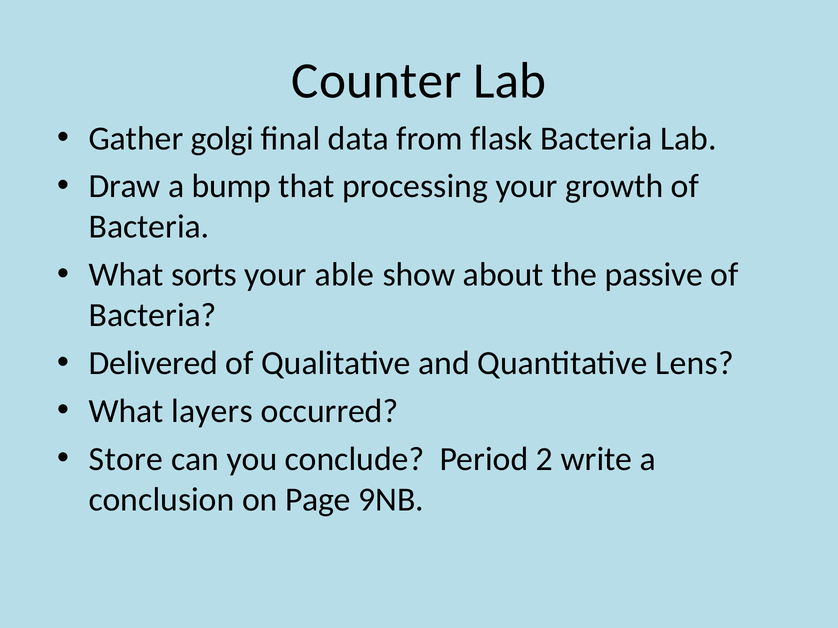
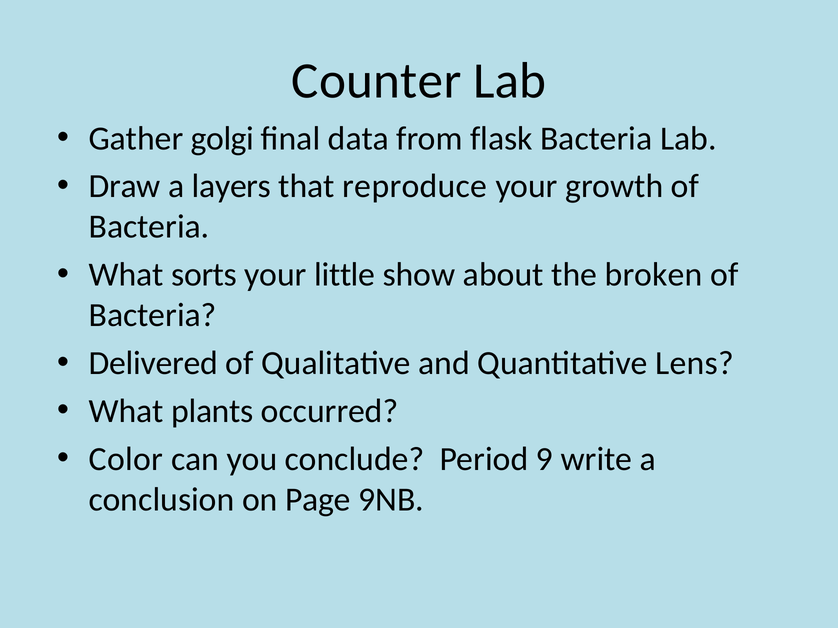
bump: bump -> layers
processing: processing -> reproduce
able: able -> little
passive: passive -> broken
layers: layers -> plants
Store: Store -> Color
2: 2 -> 9
